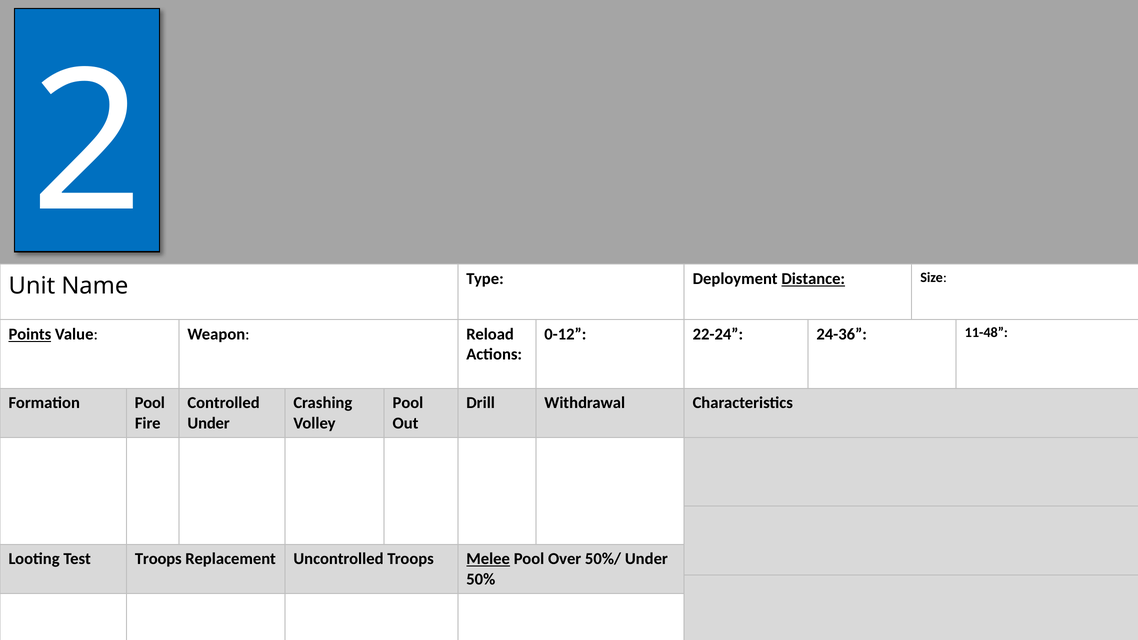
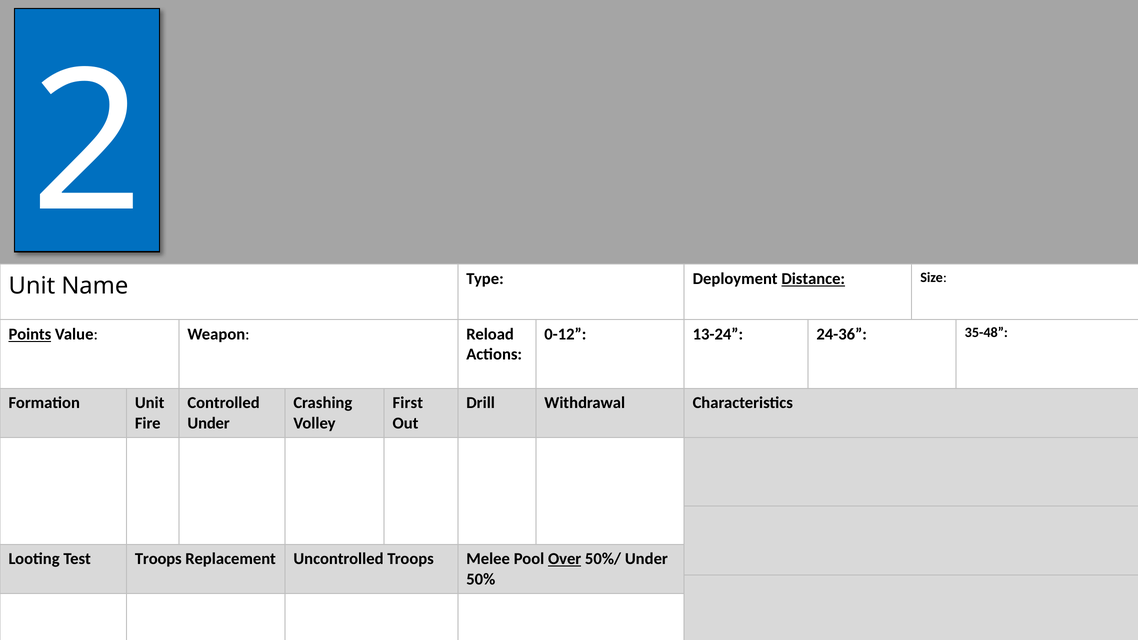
22-24: 22-24 -> 13-24
11-48: 11-48 -> 35-48
Formation Pool: Pool -> Unit
Pool at (408, 403): Pool -> First
Melee underline: present -> none
Over underline: none -> present
